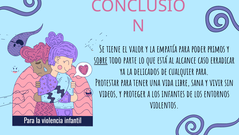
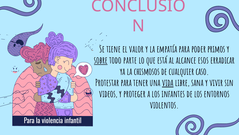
caso: caso -> esos
delicados: delicados -> chismosos
cualquier para: para -> caso
vida underline: none -> present
